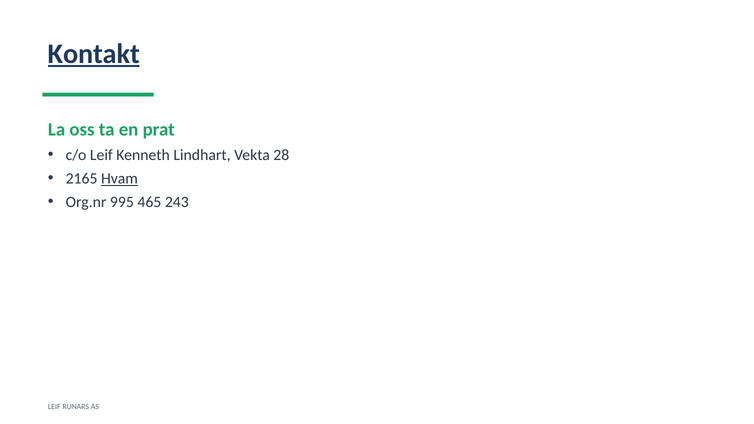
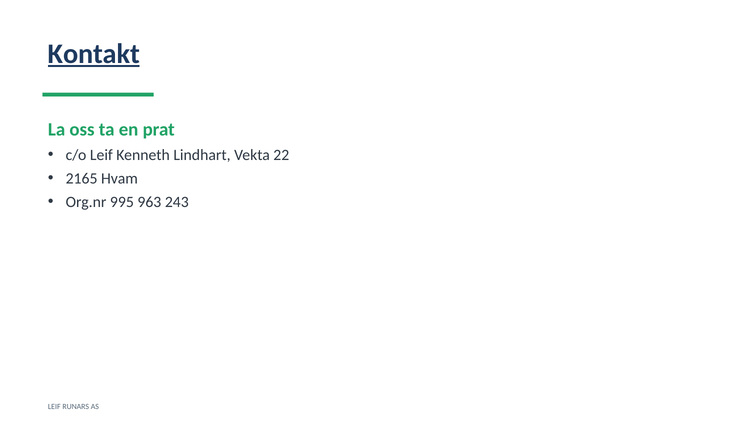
28: 28 -> 22
Hvam underline: present -> none
465: 465 -> 963
